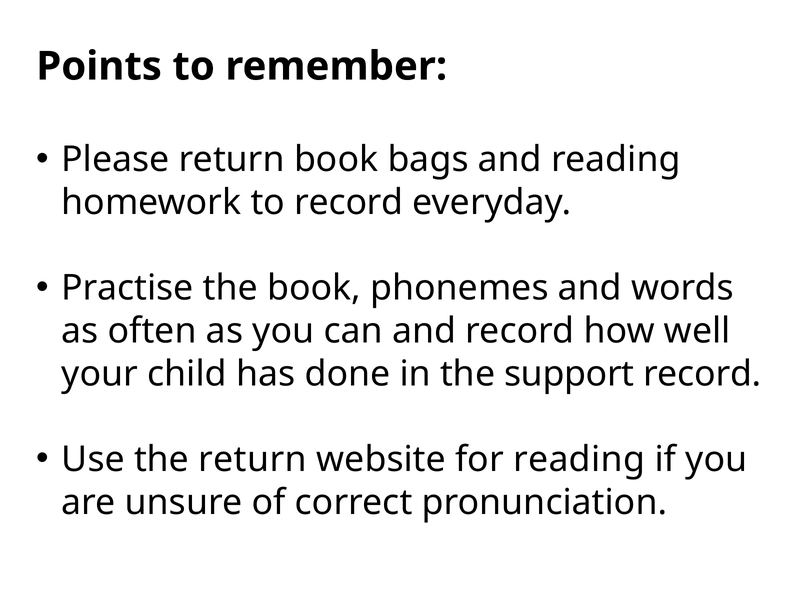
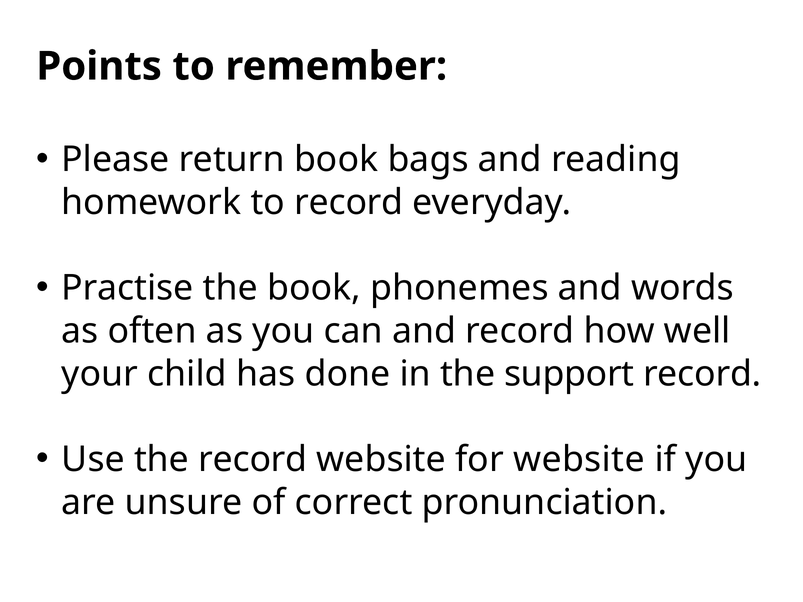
the return: return -> record
for reading: reading -> website
